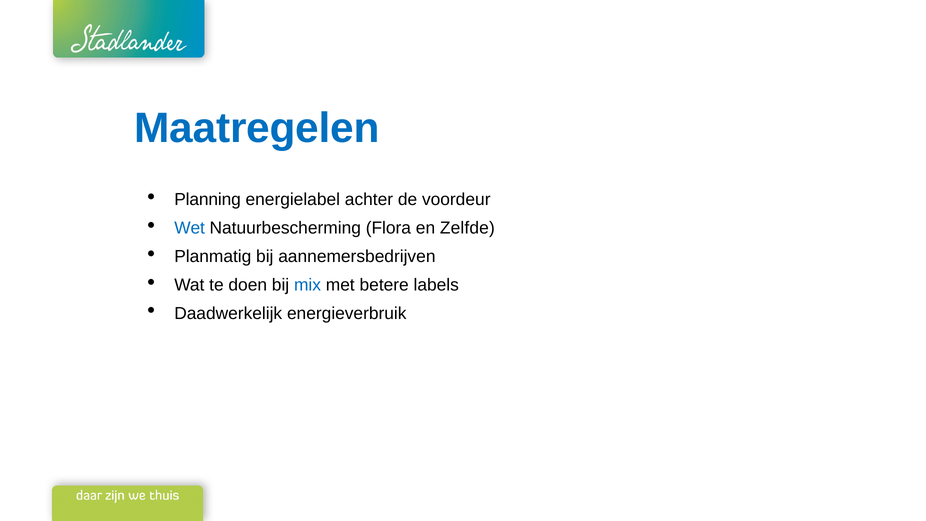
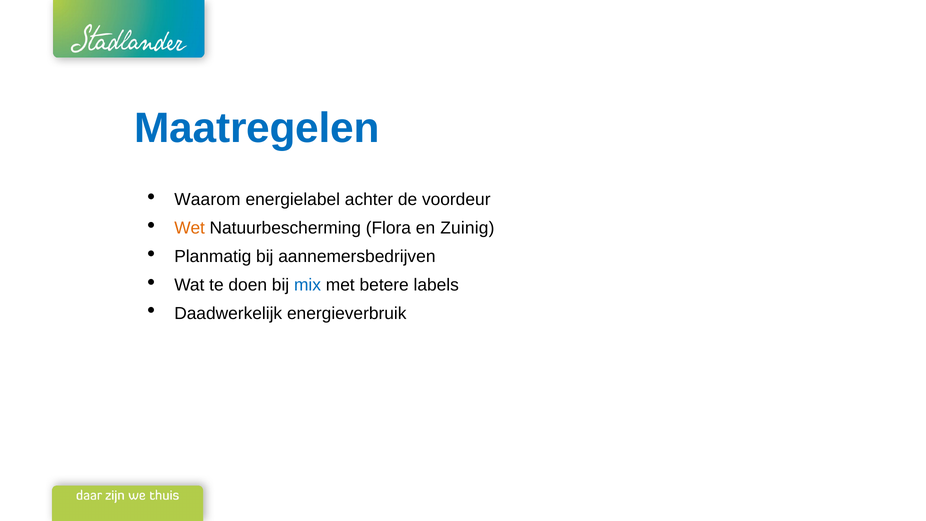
Planning: Planning -> Waarom
Wet colour: blue -> orange
Zelfde: Zelfde -> Zuinig
